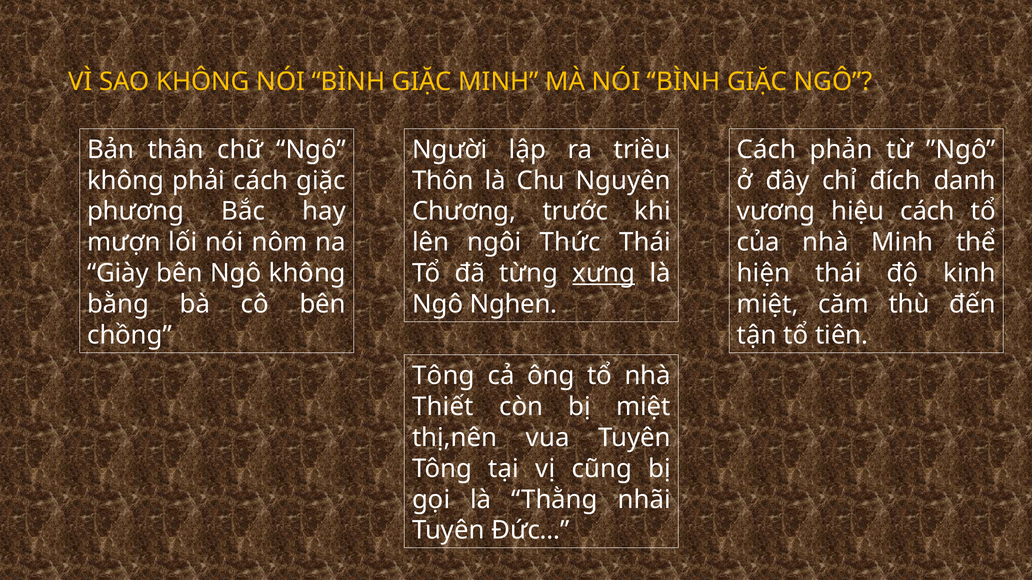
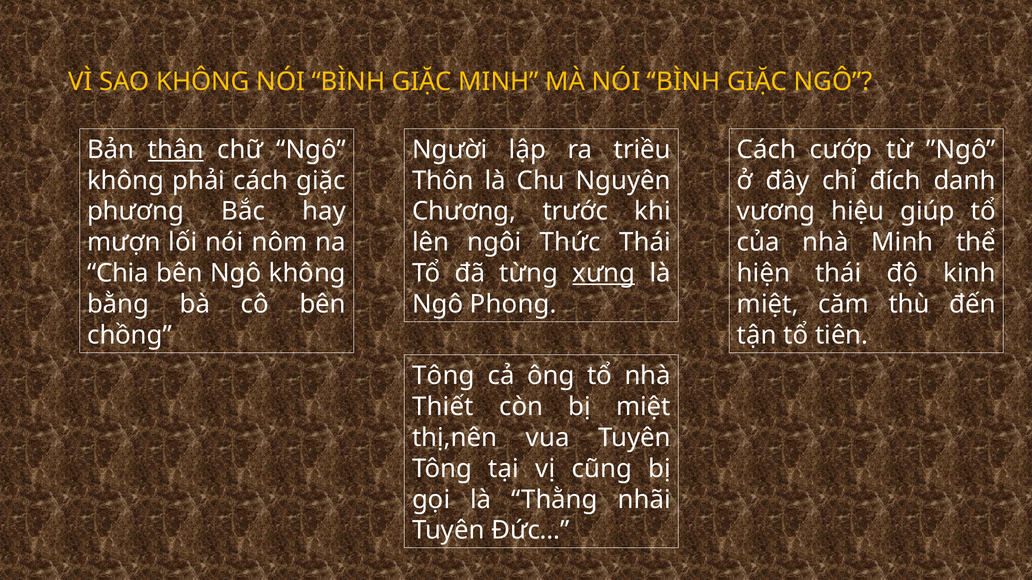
thân underline: none -> present
phản: phản -> cướp
hiệu cách: cách -> giúp
Giày: Giày -> Chia
Nghẹn: Nghẹn -> Phong
